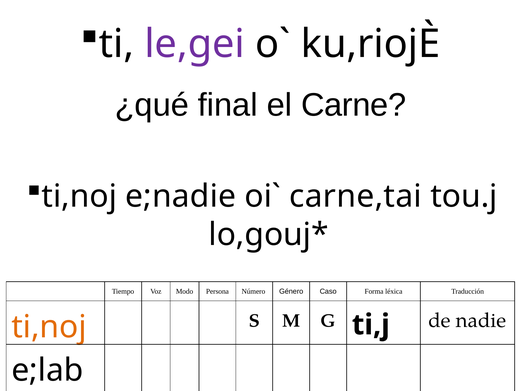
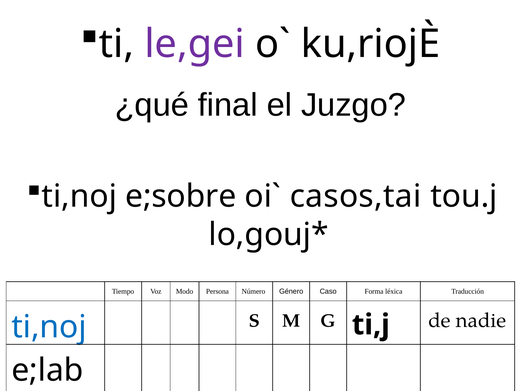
Carne: Carne -> Juzgo
e;nadie: e;nadie -> e;sobre
carne,tai: carne,tai -> casos,tai
ti,noj at (49, 327) colour: orange -> blue
